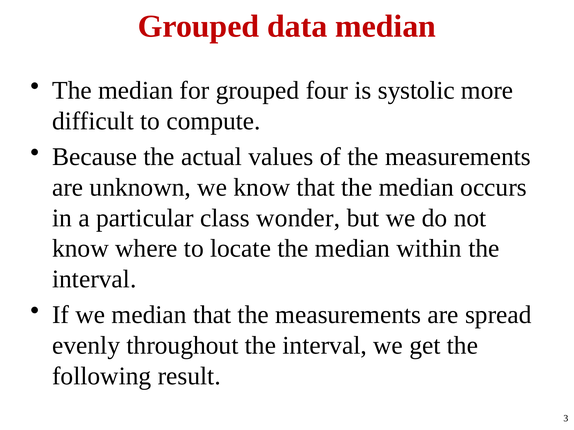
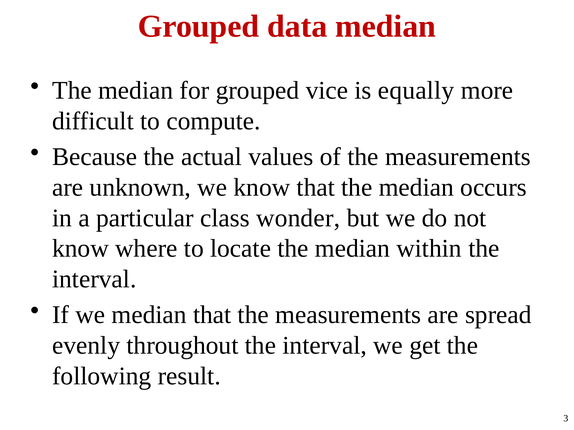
four: four -> vice
systolic: systolic -> equally
